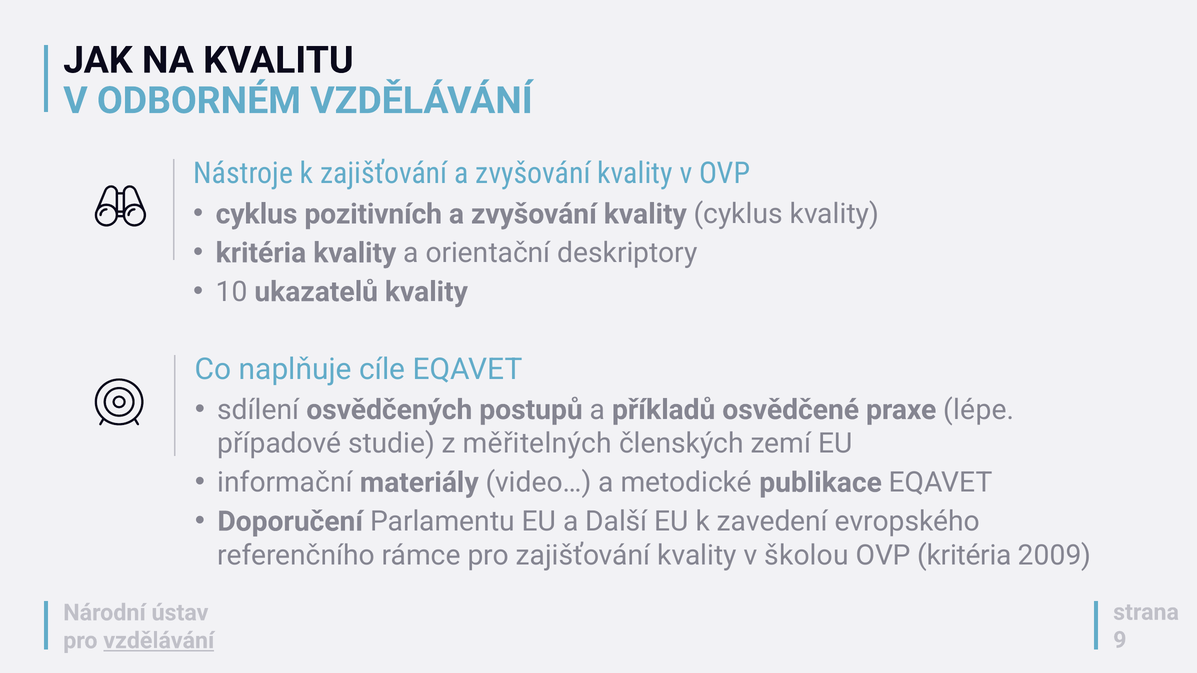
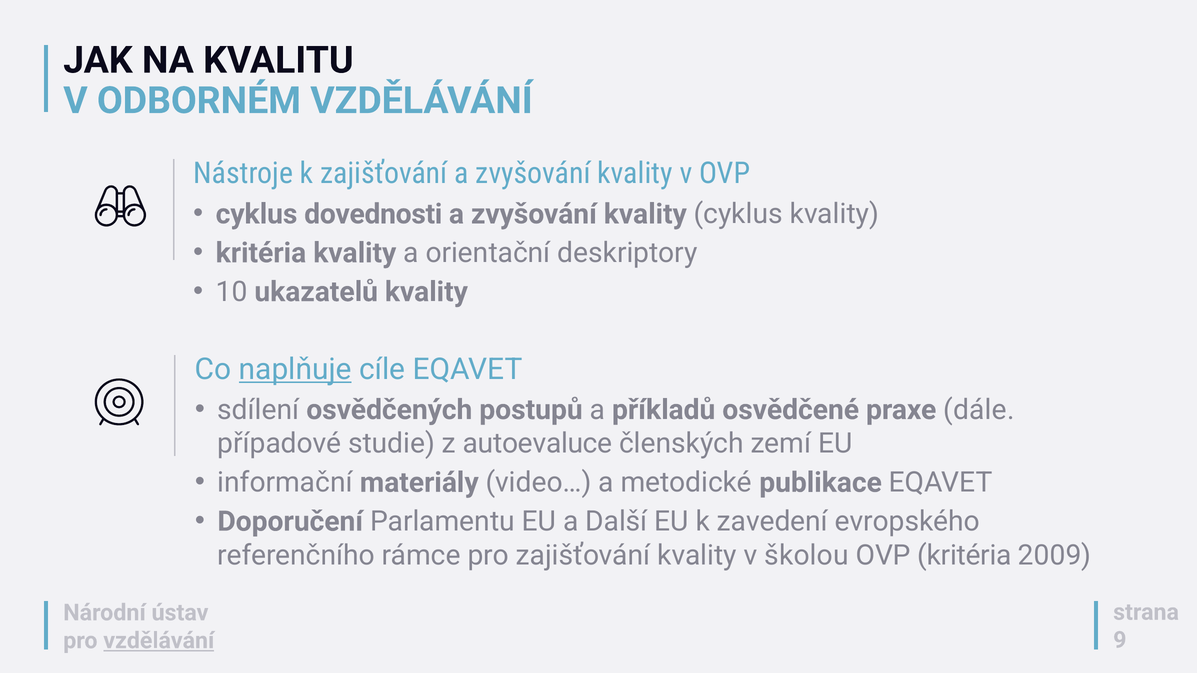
pozitivních: pozitivních -> dovednosti
naplňuje underline: none -> present
lépe: lépe -> dále
měřitelných: měřitelných -> autoevaluce
